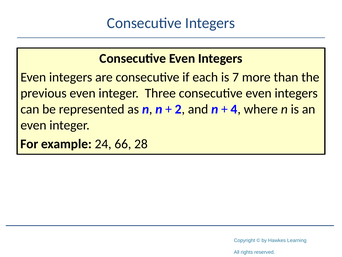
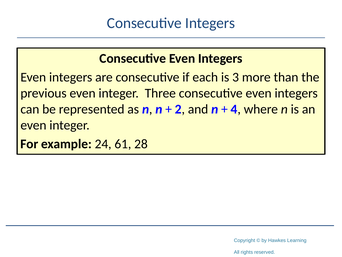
7: 7 -> 3
66: 66 -> 61
